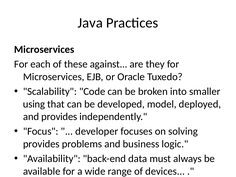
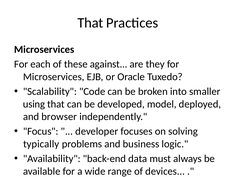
Java at (90, 23): Java -> That
and provides: provides -> browser
provides at (41, 144): provides -> typically
